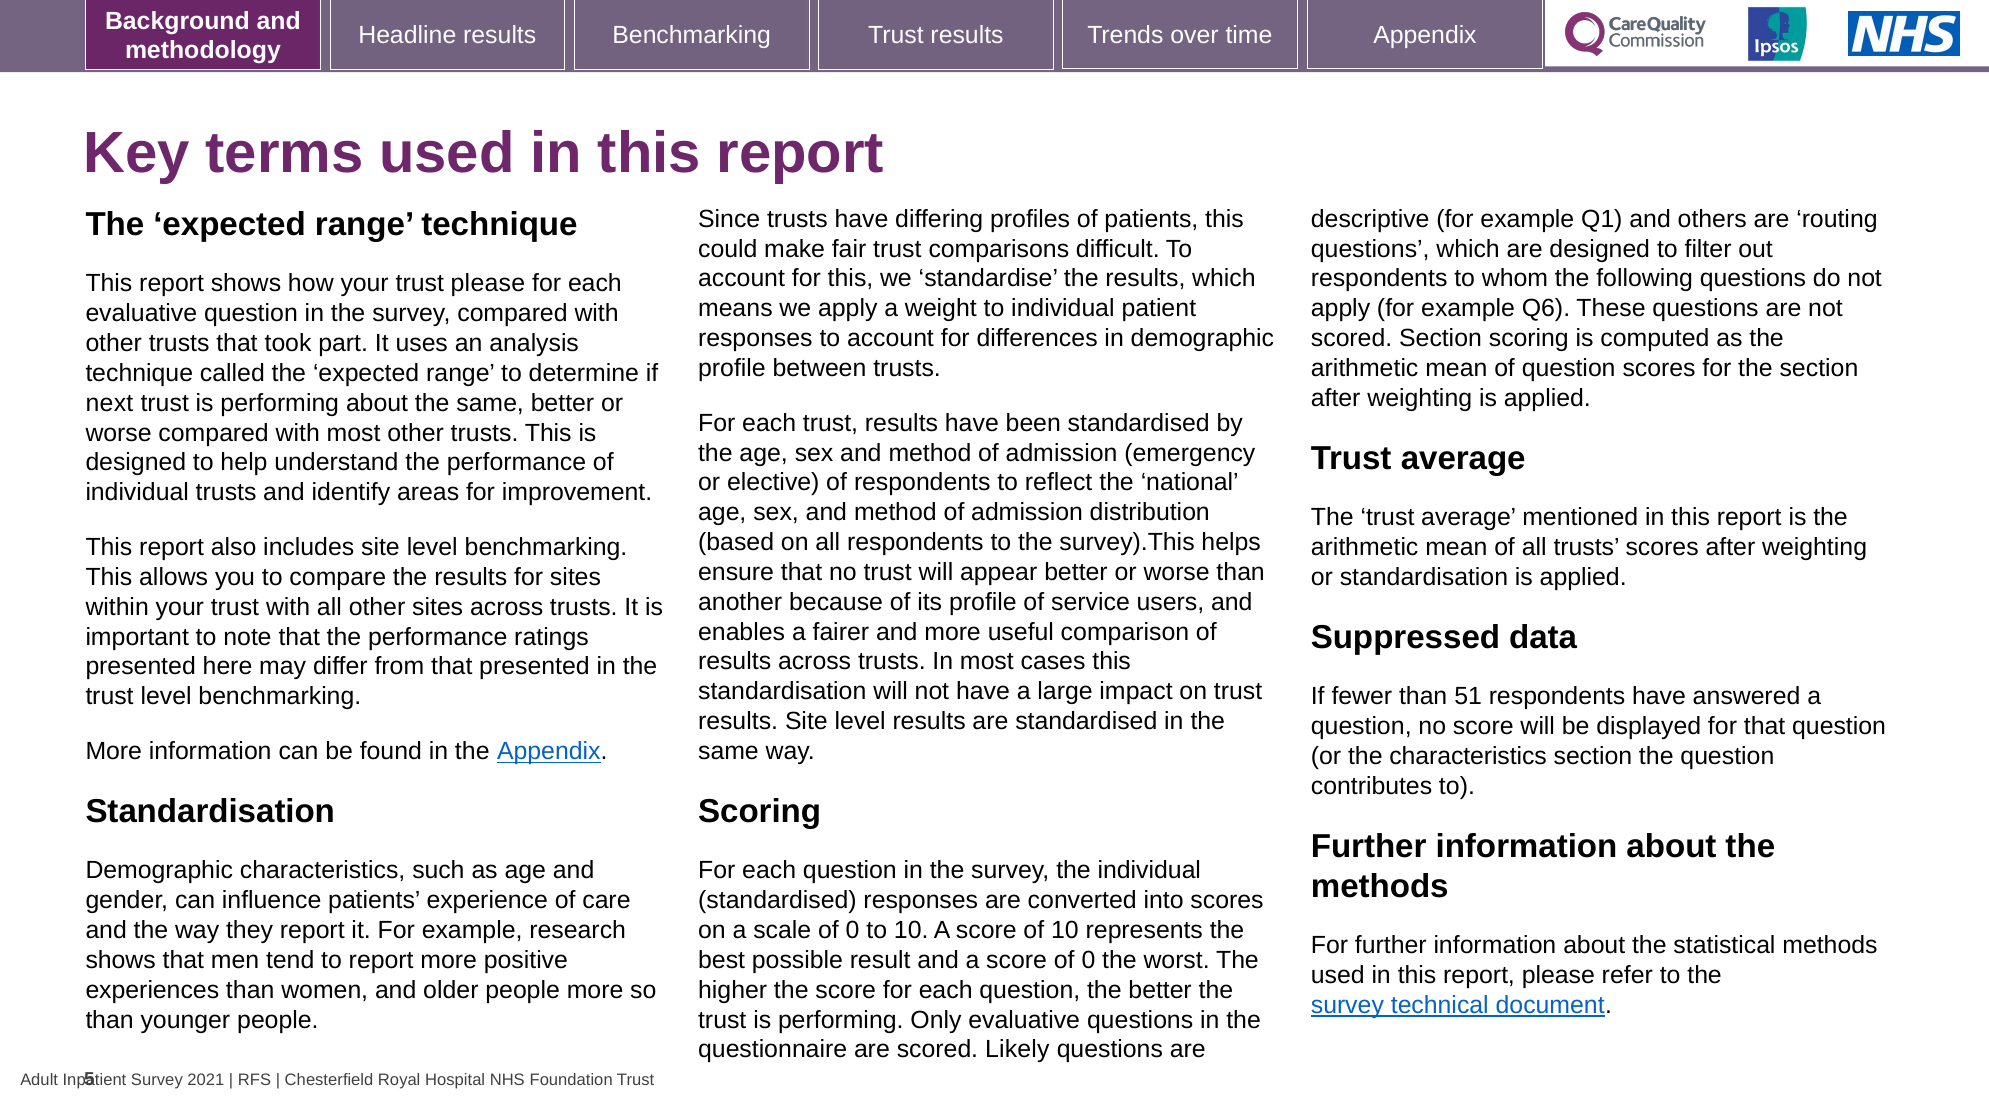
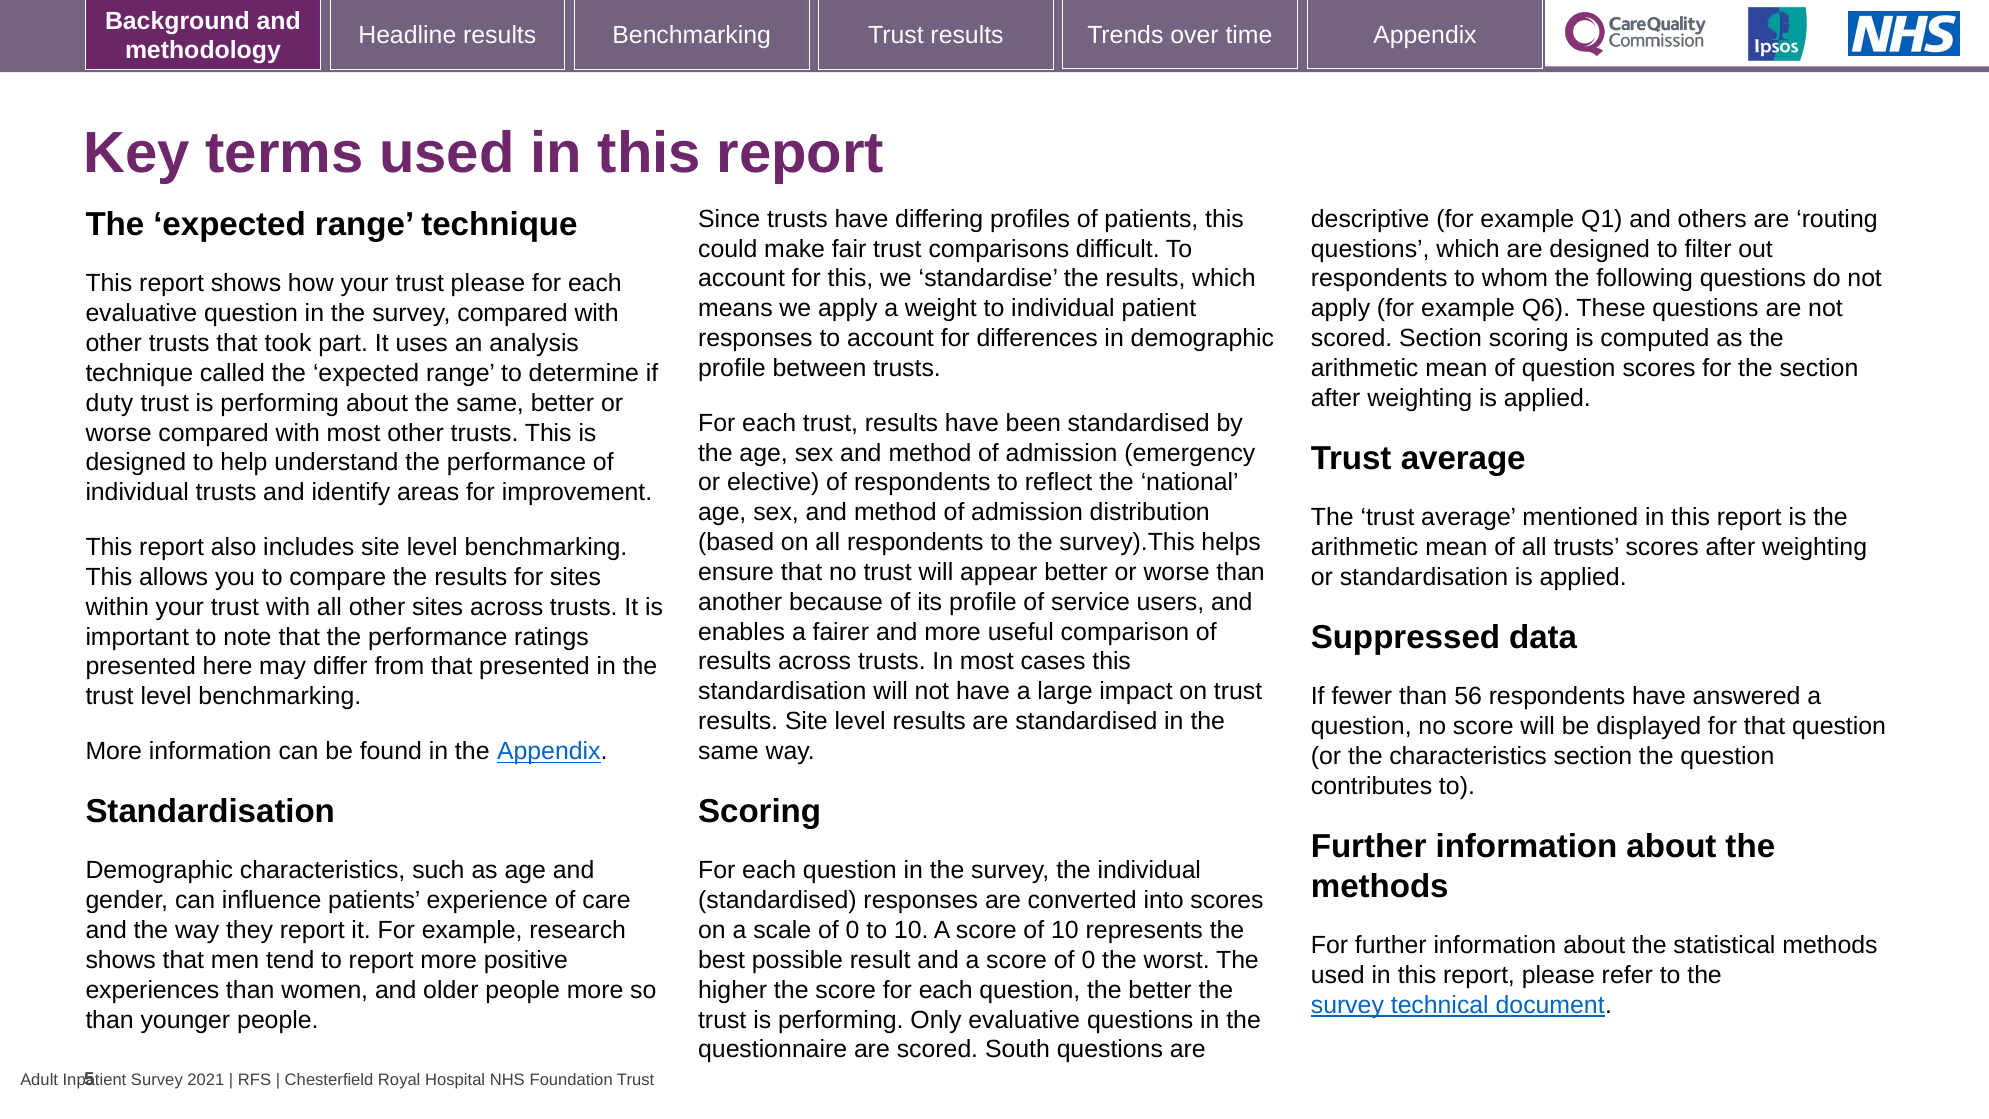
next: next -> duty
51: 51 -> 56
Likely: Likely -> South
